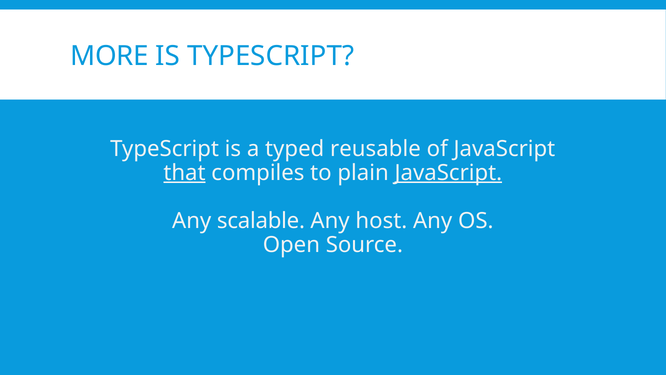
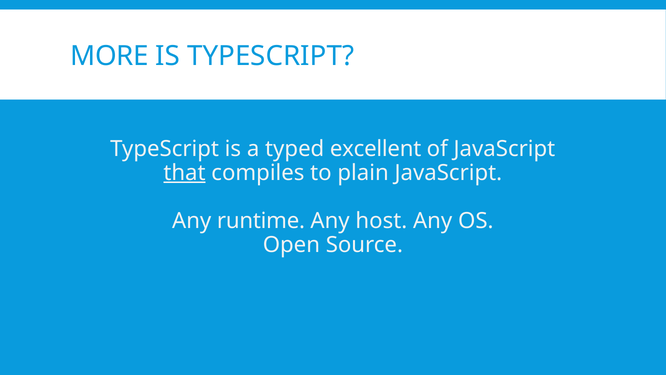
reusable: reusable -> excellent
JavaScript at (448, 173) underline: present -> none
scalable: scalable -> runtime
